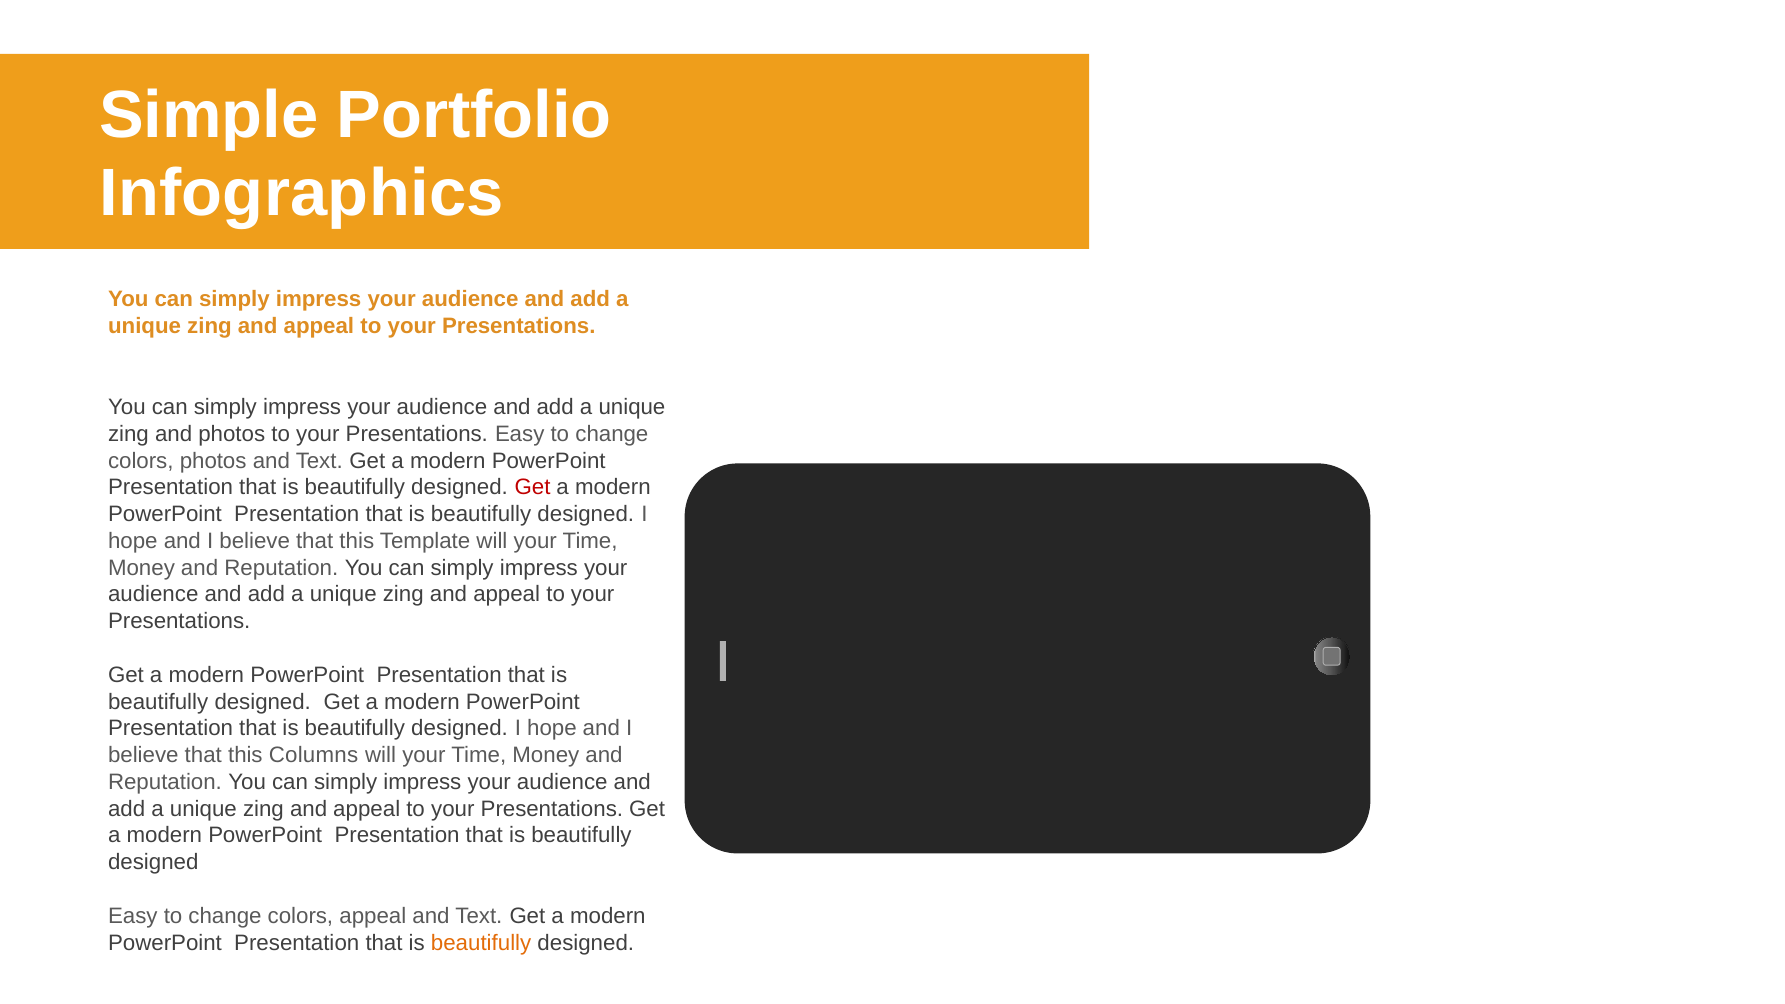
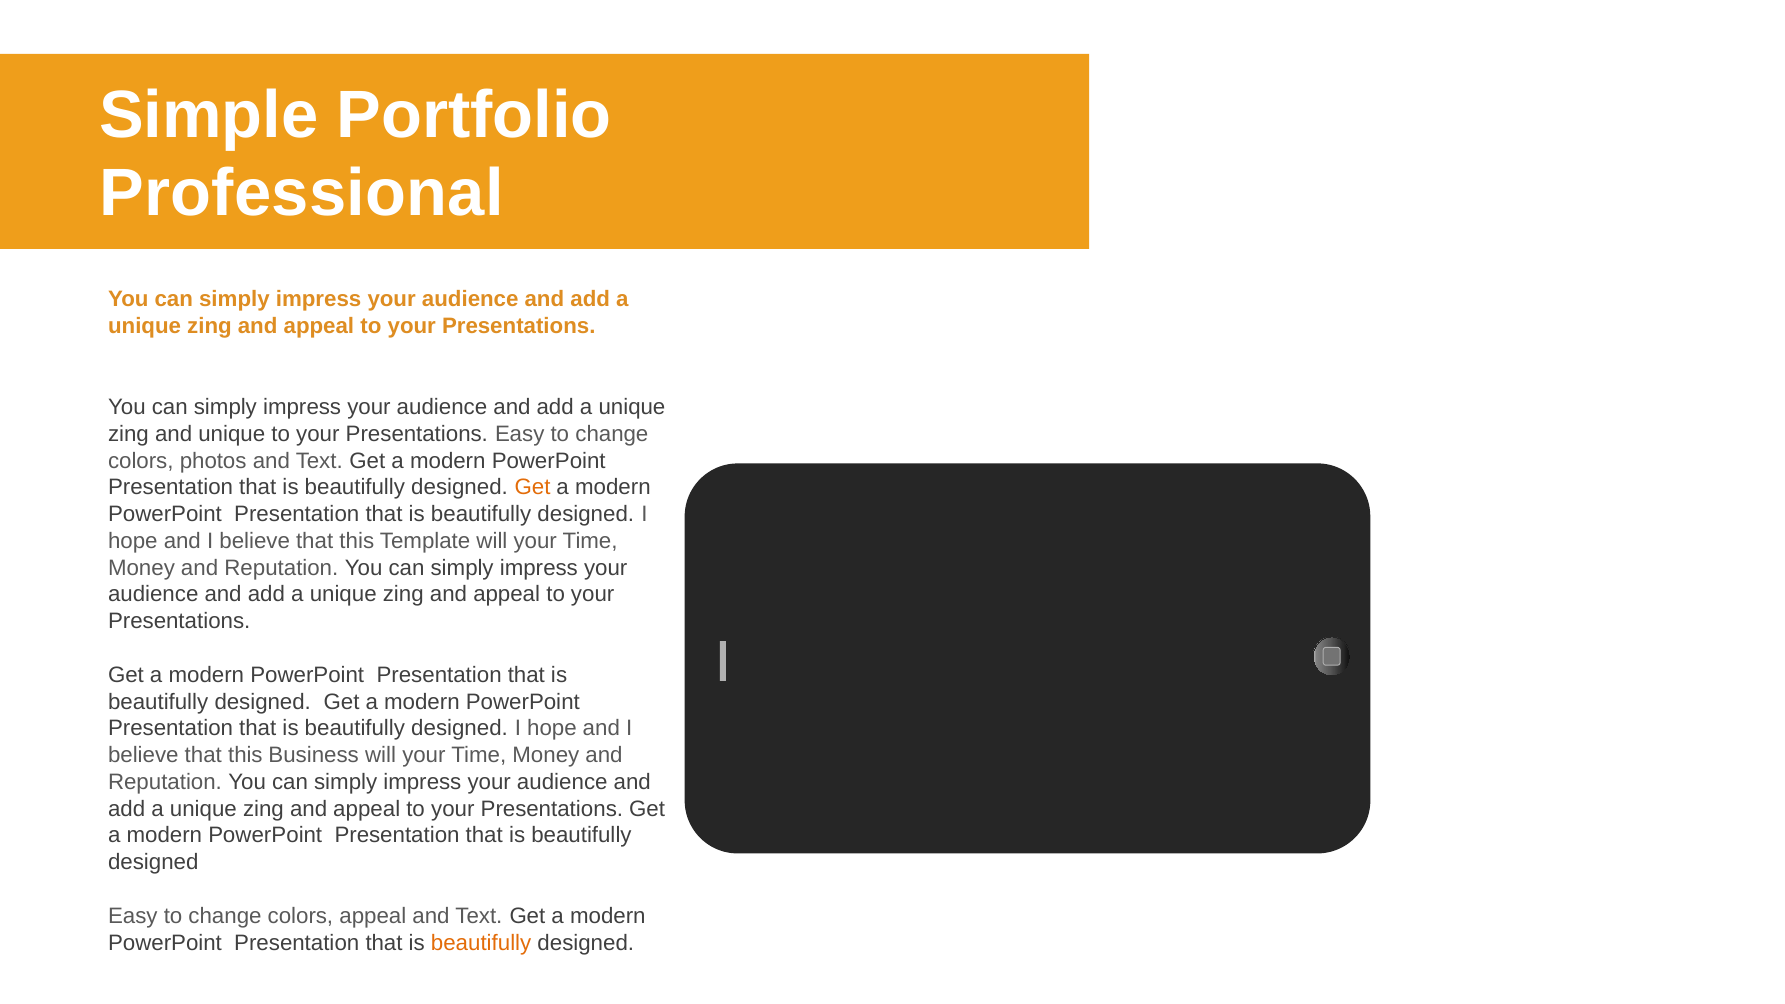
Infographics: Infographics -> Professional
and photos: photos -> unique
Get at (533, 488) colour: red -> orange
Columns: Columns -> Business
